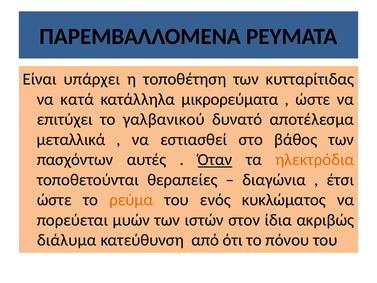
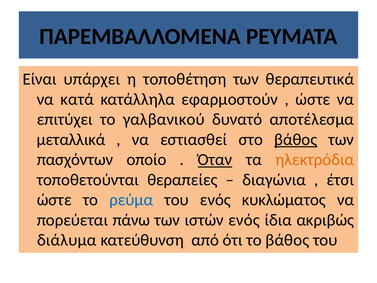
κυτταρίτιδας: κυτταρίτιδας -> θεραπευτικά
μικρορεύματα: μικρορεύματα -> εφαρμοστούν
βάθος at (296, 139) underline: none -> present
αυτές: αυτές -> οποίο
ρεύμα colour: orange -> blue
μυών: μυών -> πάνω
ιστών στον: στον -> ενός
το πόνου: πόνου -> βάθος
